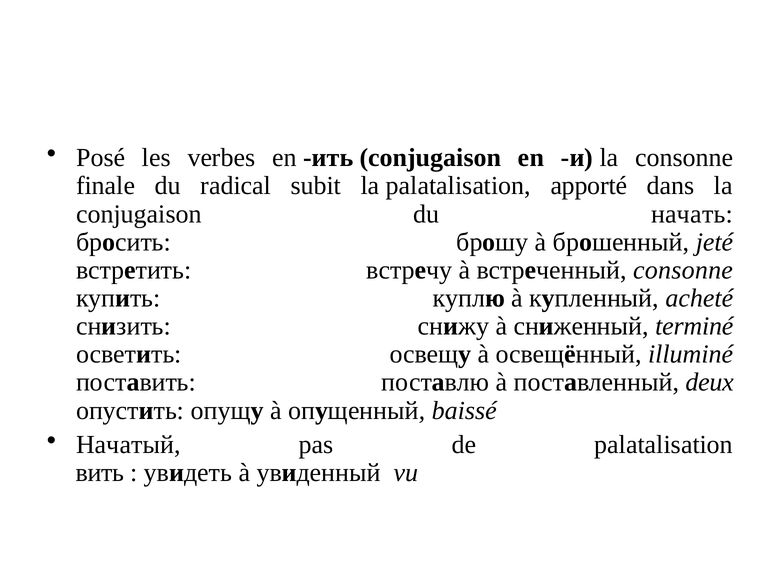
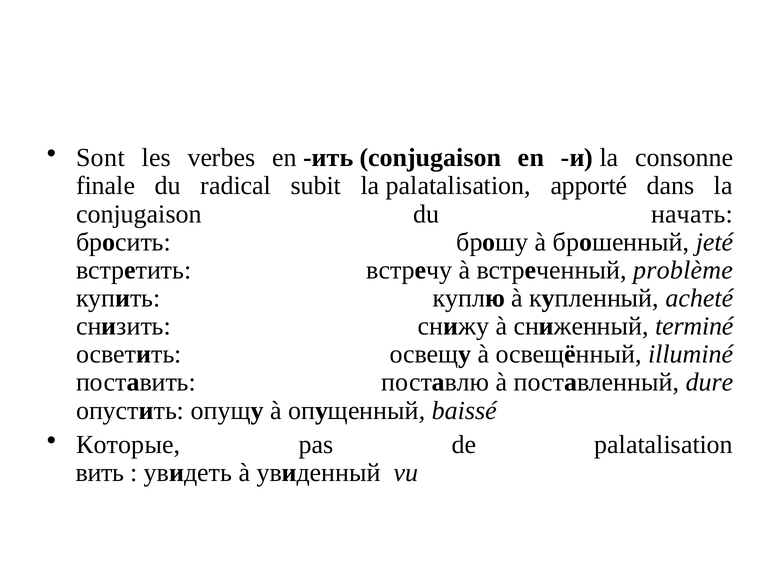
Posé: Posé -> Sont
встреченный consonne: consonne -> problème
deux: deux -> dure
Начатый: Начатый -> Которые
